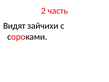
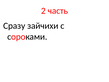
Видят: Видят -> Сразу
